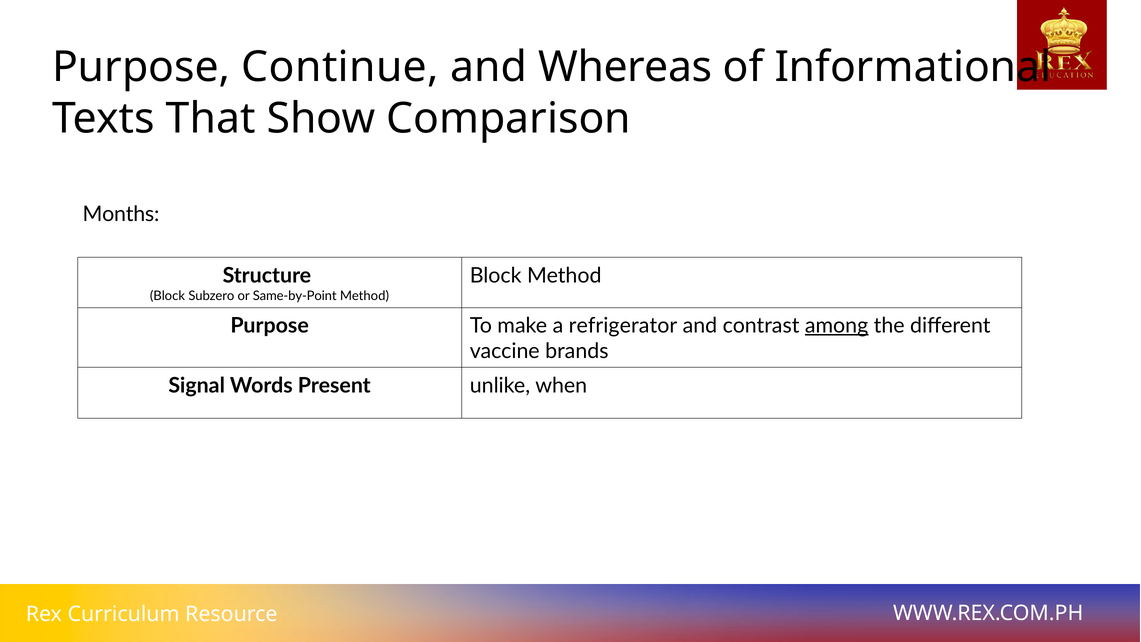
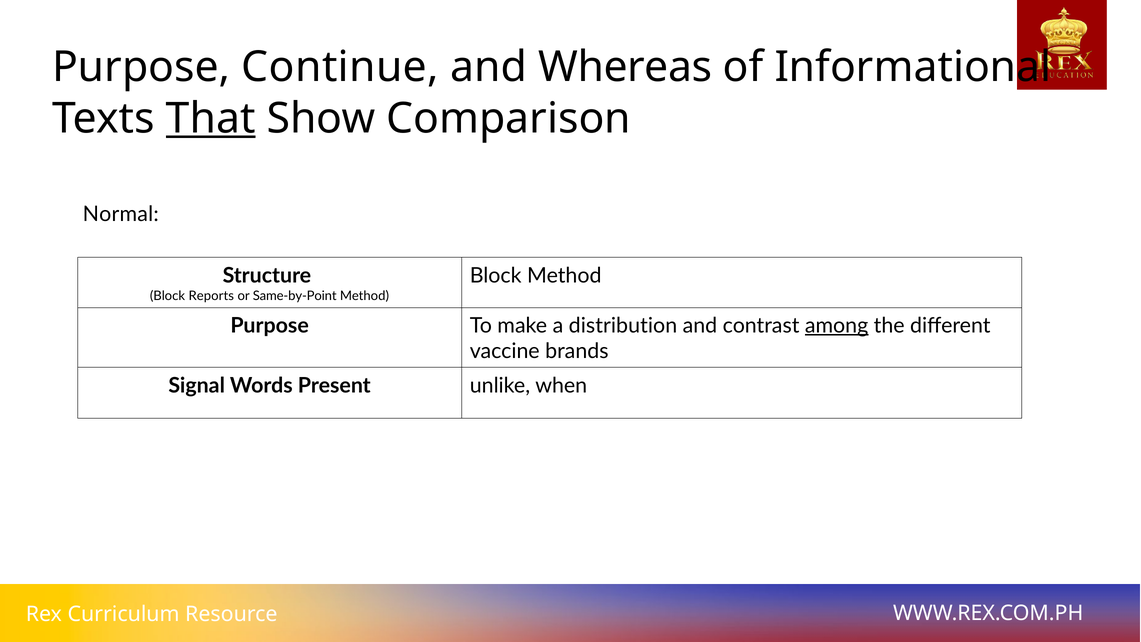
That underline: none -> present
Months: Months -> Normal
Subzero: Subzero -> Reports
refrigerator: refrigerator -> distribution
